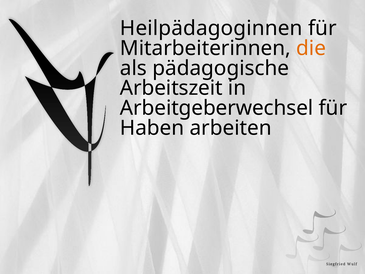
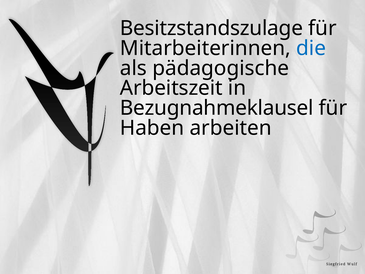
Heilpädagoginnen: Heilpädagoginnen -> Besitzstandszulage
die colour: orange -> blue
Arbeitgeberwechsel: Arbeitgeberwechsel -> Bezugnahmeklausel
